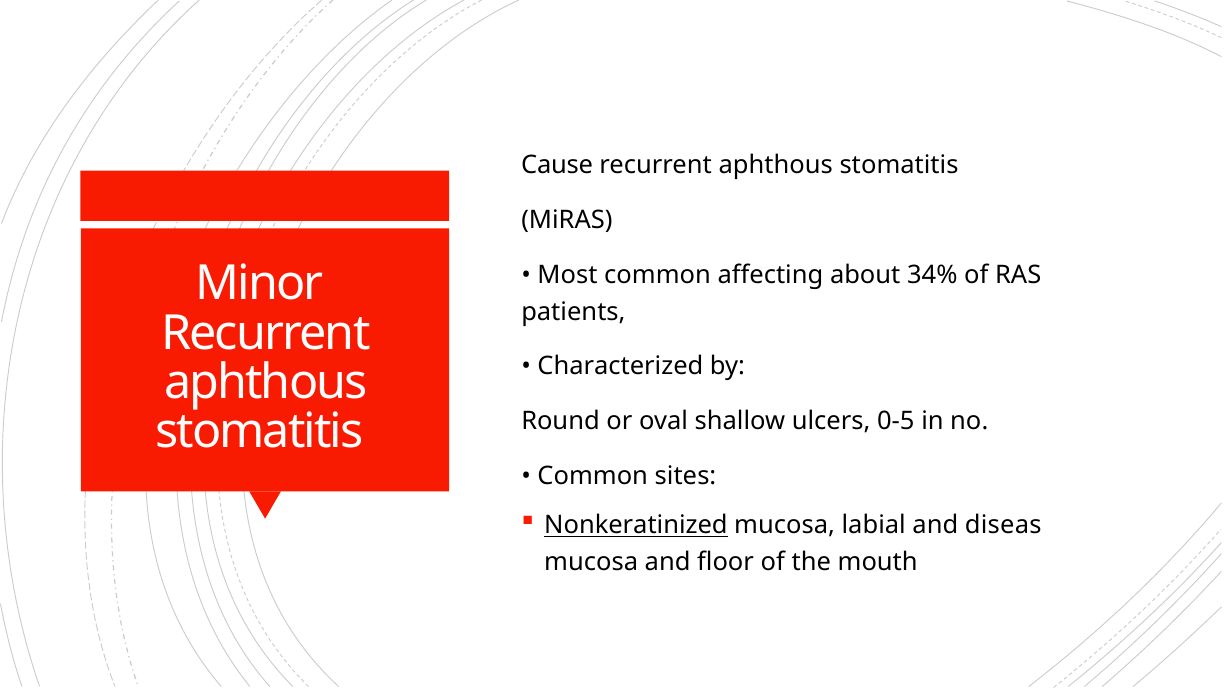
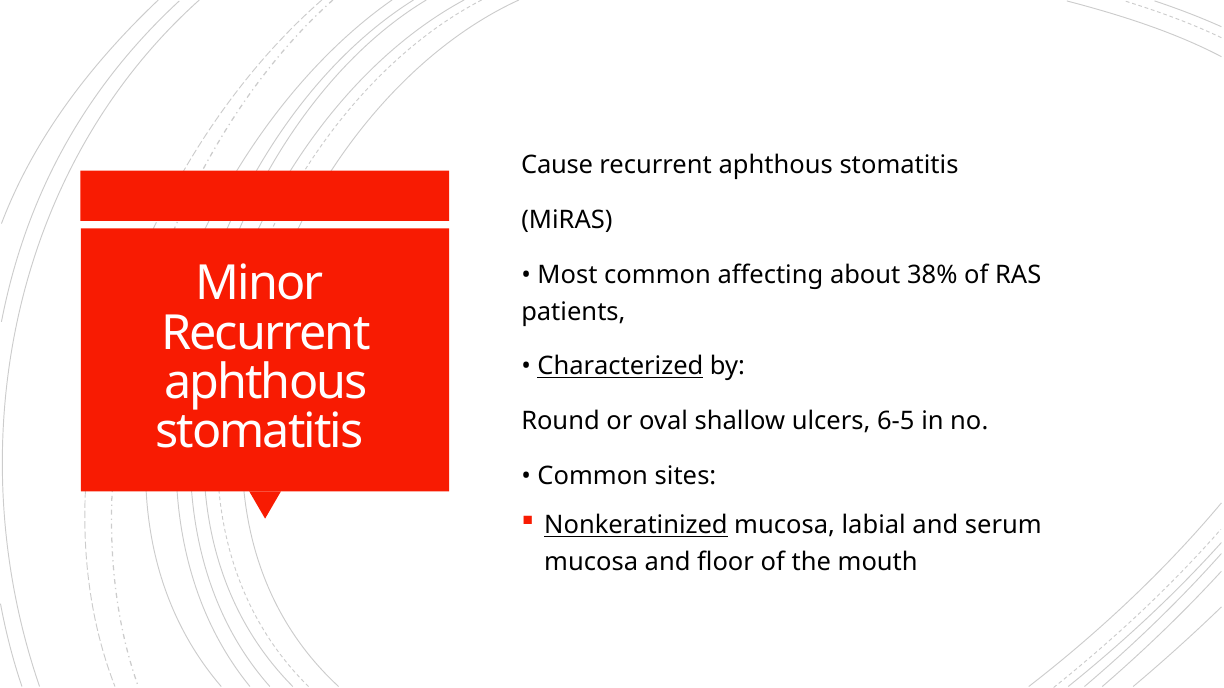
34%: 34% -> 38%
Characterized underline: none -> present
0-5: 0-5 -> 6-5
diseas: diseas -> serum
